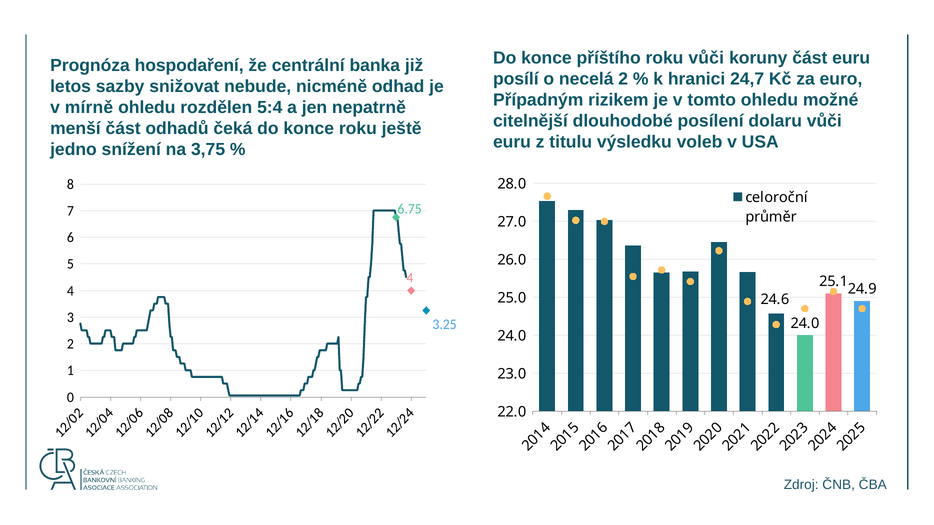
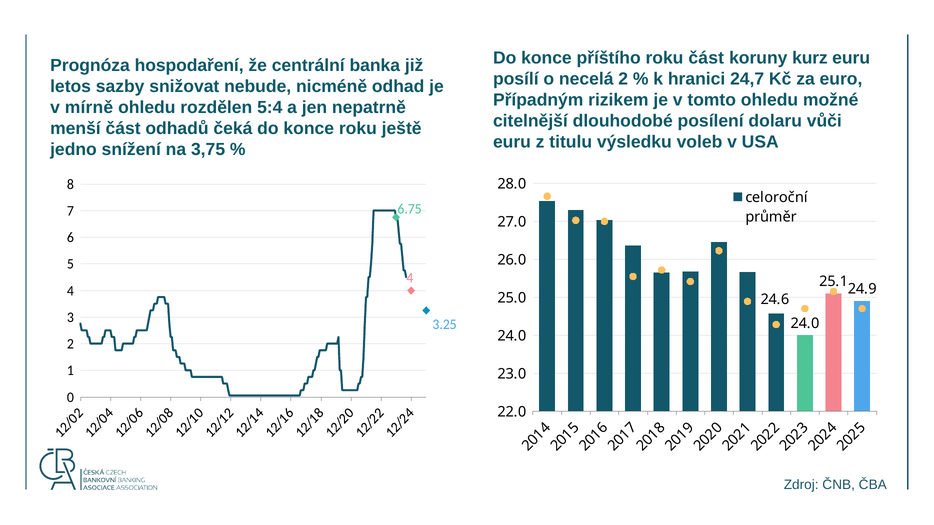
roku vůči: vůči -> část
koruny část: část -> kurz
